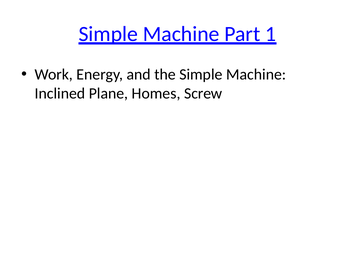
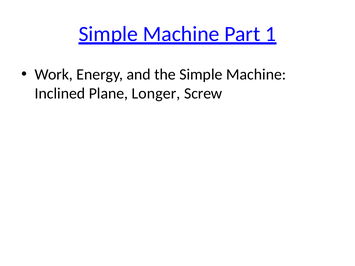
Homes: Homes -> Longer
